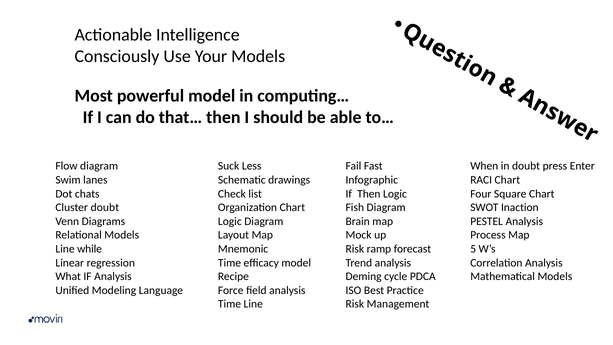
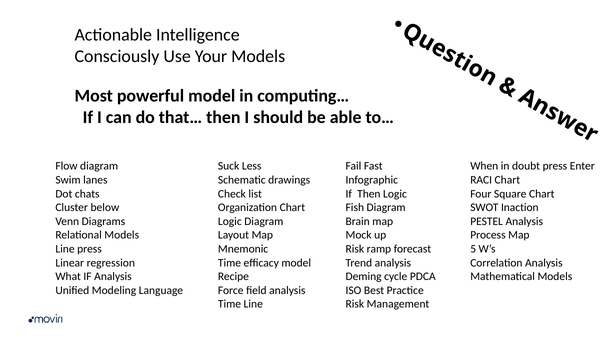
Cluster doubt: doubt -> below
Line while: while -> press
